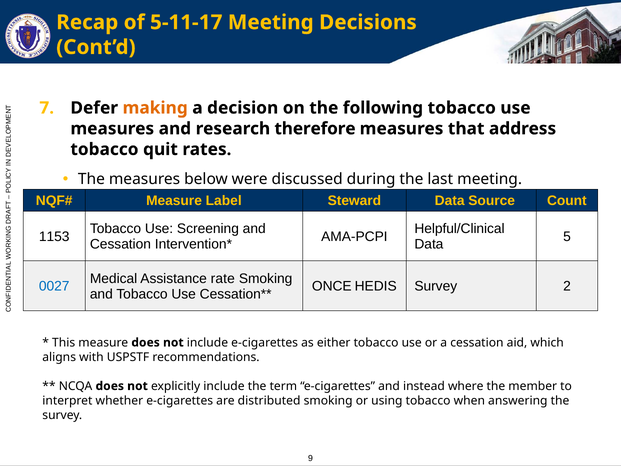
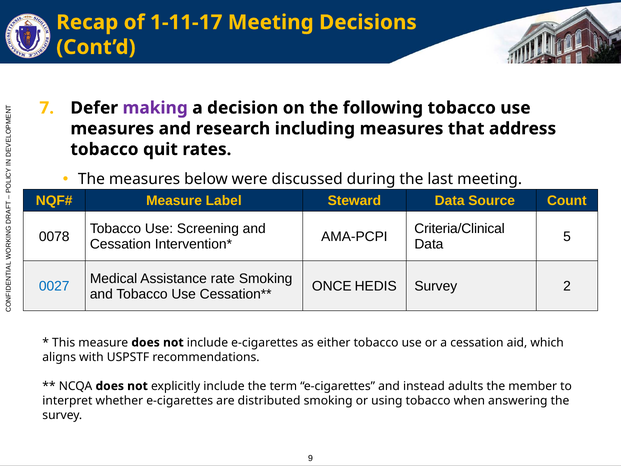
5-11-17: 5-11-17 -> 1-11-17
making colour: orange -> purple
therefore: therefore -> including
Helpful/Clinical: Helpful/Clinical -> Criteria/Clinical
1153: 1153 -> 0078
where: where -> adults
